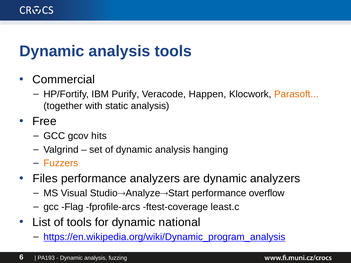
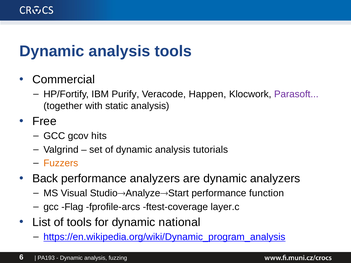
Parasoft colour: orange -> purple
hanging: hanging -> tutorials
Files: Files -> Back
overflow: overflow -> function
least.c: least.c -> layer.c
